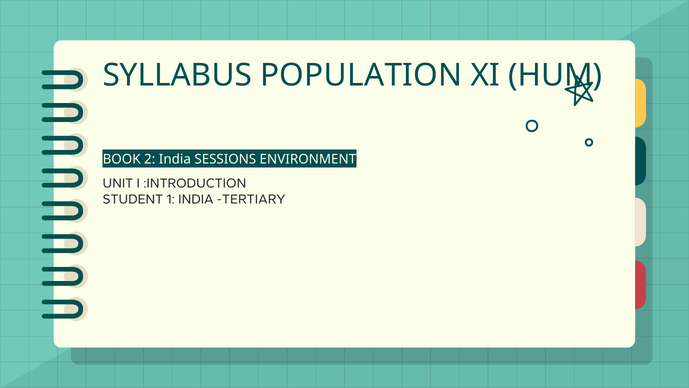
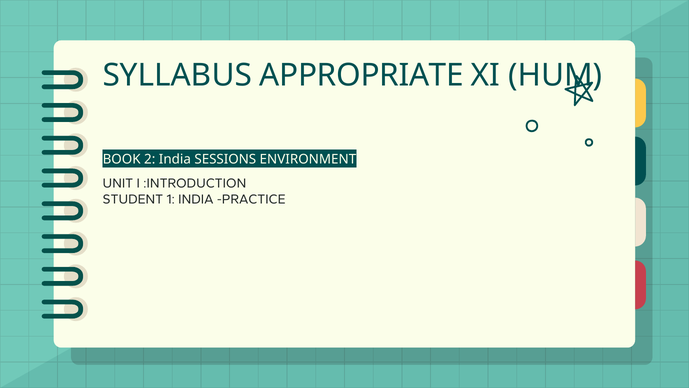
POPULATION: POPULATION -> APPROPRIATE
TERTIARY: TERTIARY -> PRACTICE
